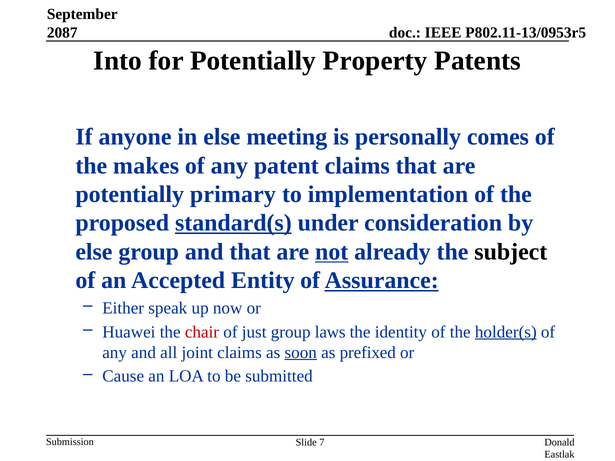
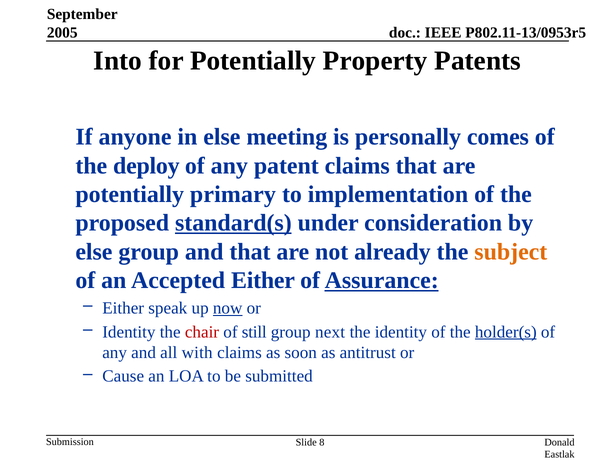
2087: 2087 -> 2005
makes: makes -> deploy
not underline: present -> none
subject colour: black -> orange
Accepted Entity: Entity -> Either
now underline: none -> present
Huawei at (129, 332): Huawei -> Identity
just: just -> still
laws: laws -> next
joint: joint -> with
soon underline: present -> none
prefixed: prefixed -> antitrust
7: 7 -> 8
